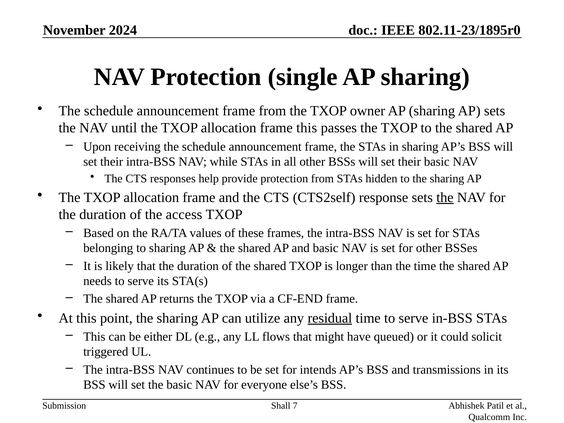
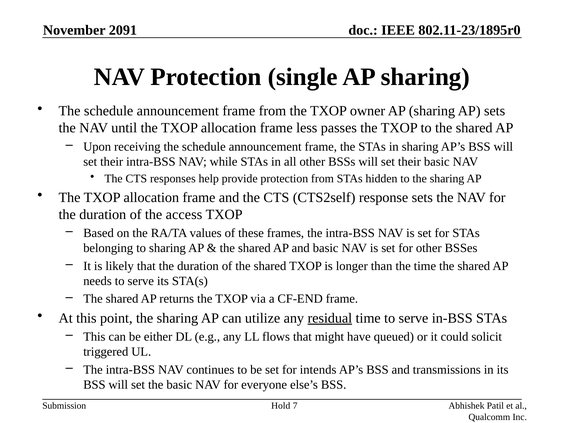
2024: 2024 -> 2091
frame this: this -> less
the at (445, 197) underline: present -> none
Shall: Shall -> Hold
